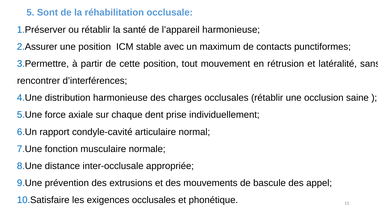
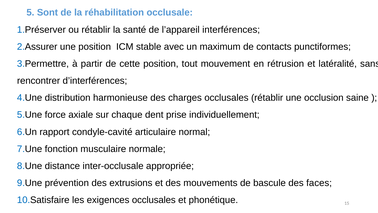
l’appareil harmonieuse: harmonieuse -> interférences
appel: appel -> faces
